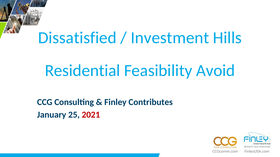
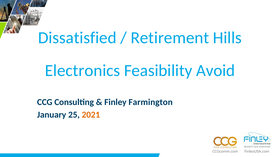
Investment: Investment -> Retirement
Residential: Residential -> Electronics
Contributes: Contributes -> Farmington
2021 colour: red -> orange
